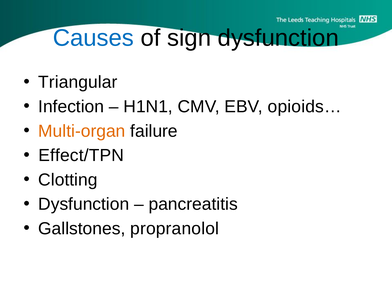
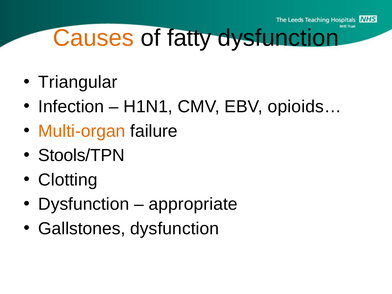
Causes colour: blue -> orange
sign: sign -> fatty
Effect/TPN: Effect/TPN -> Stools/TPN
pancreatitis: pancreatitis -> appropriate
Gallstones propranolol: propranolol -> dysfunction
